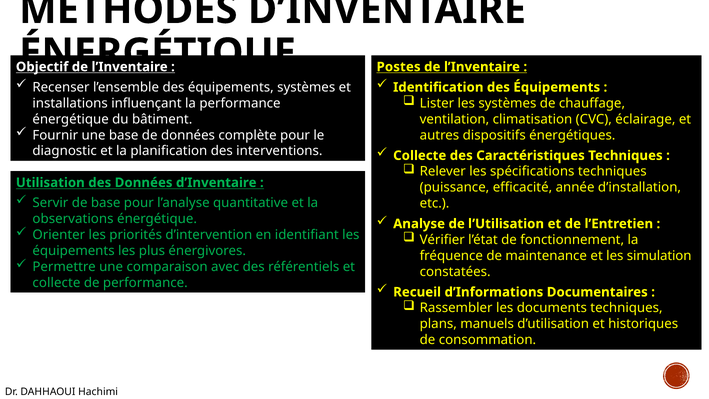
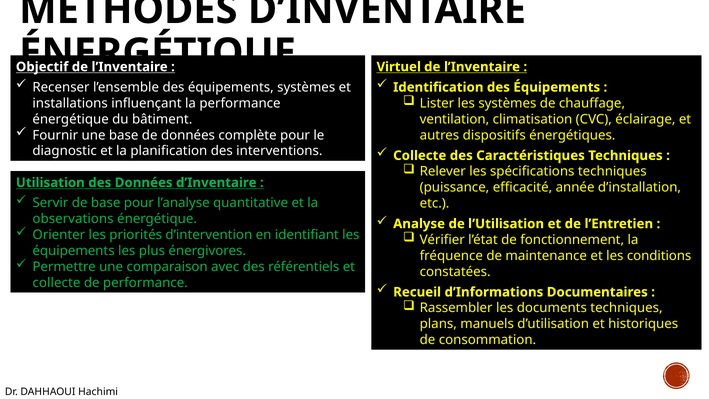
Postes: Postes -> Virtuel
simulation: simulation -> conditions
